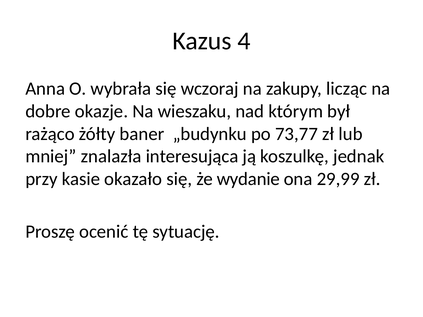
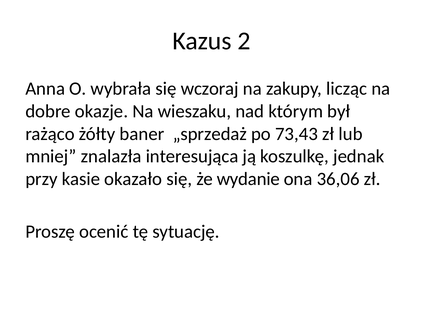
4: 4 -> 2
„budynku: „budynku -> „sprzedaż
73,77: 73,77 -> 73,43
29,99: 29,99 -> 36,06
